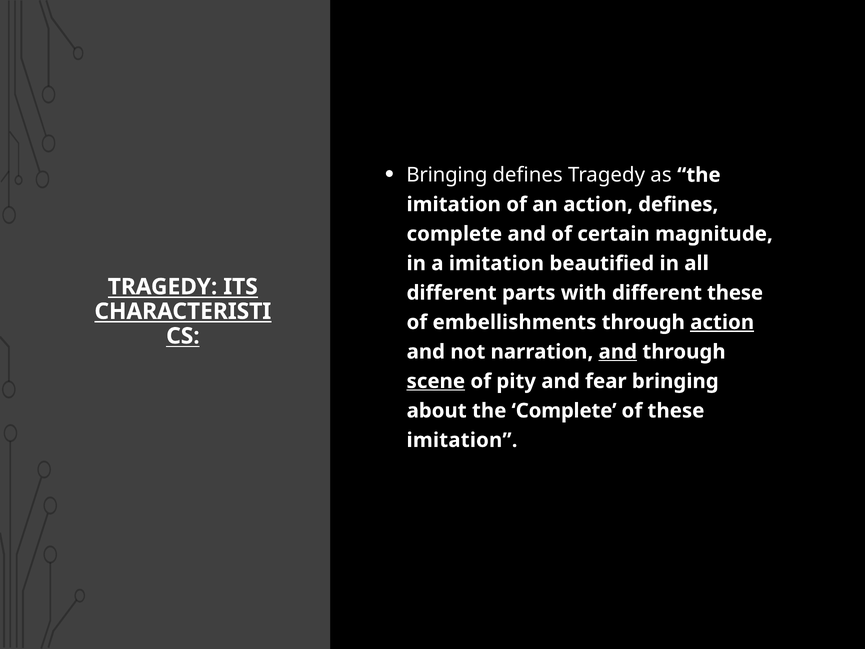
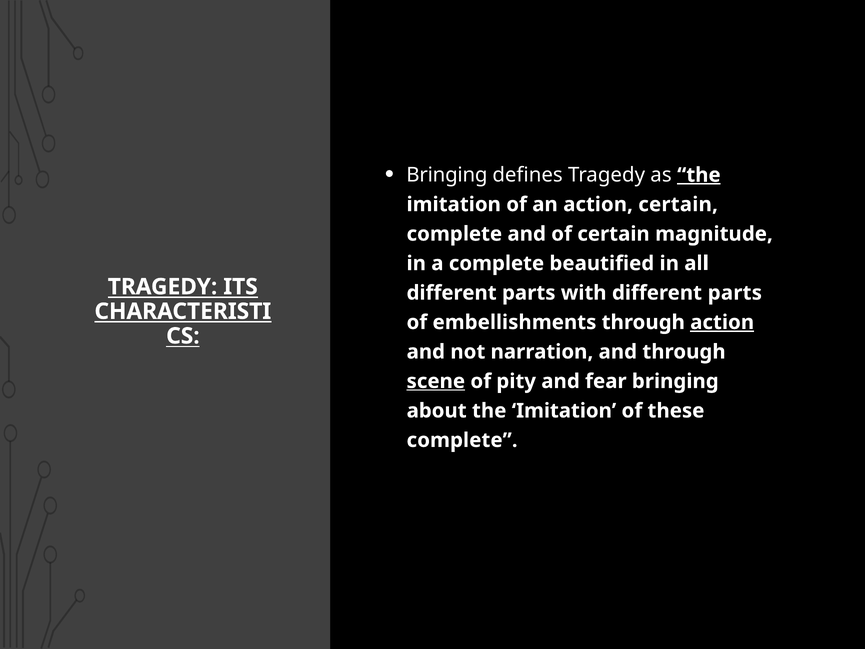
the at (699, 175) underline: none -> present
action defines: defines -> certain
a imitation: imitation -> complete
with different these: these -> parts
and at (618, 352) underline: present -> none
about the Complete: Complete -> Imitation
imitation at (462, 440): imitation -> complete
